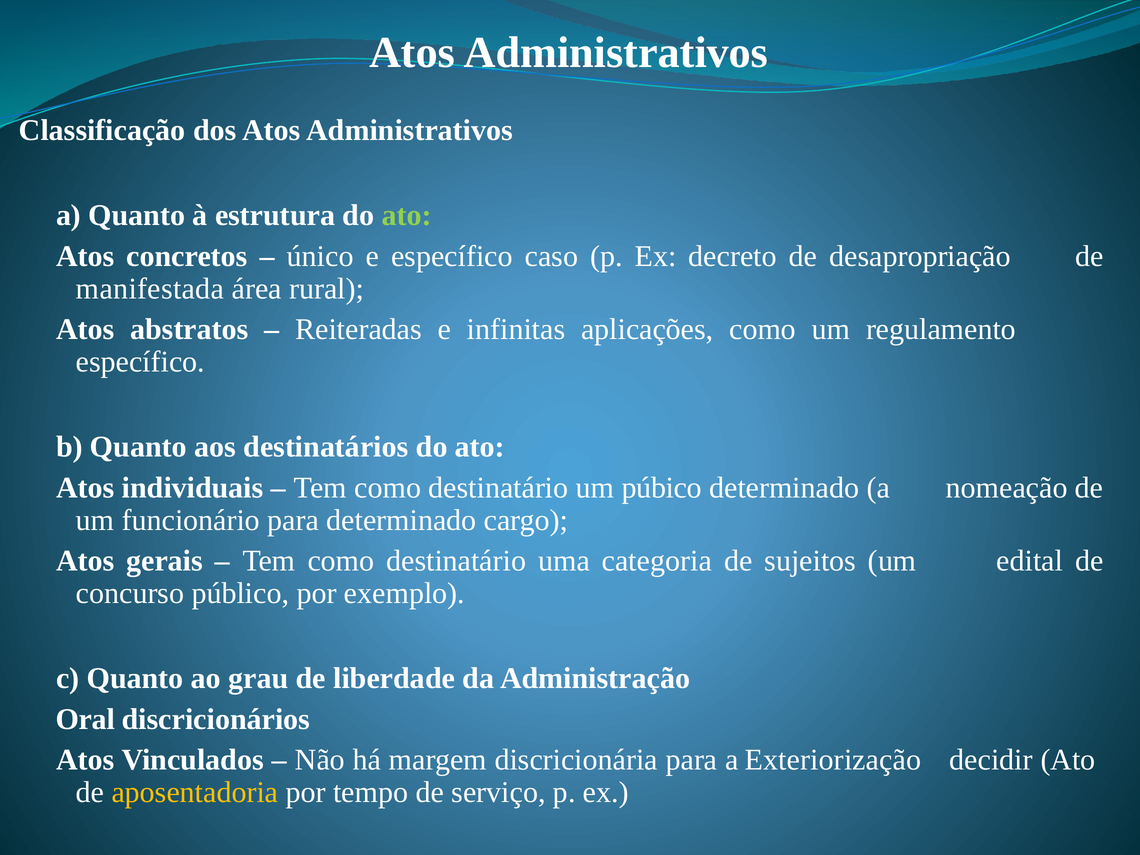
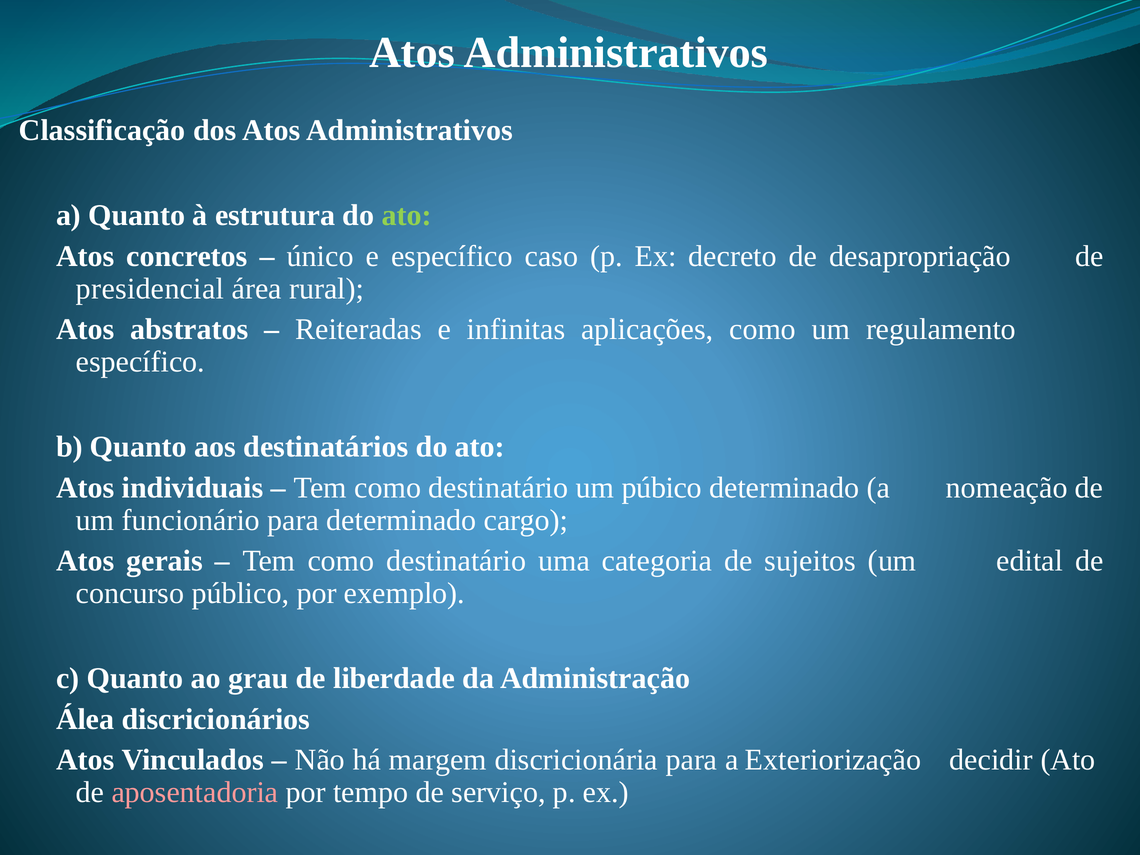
manifestada: manifestada -> presidencial
Oral: Oral -> Álea
aposentadoria colour: yellow -> pink
